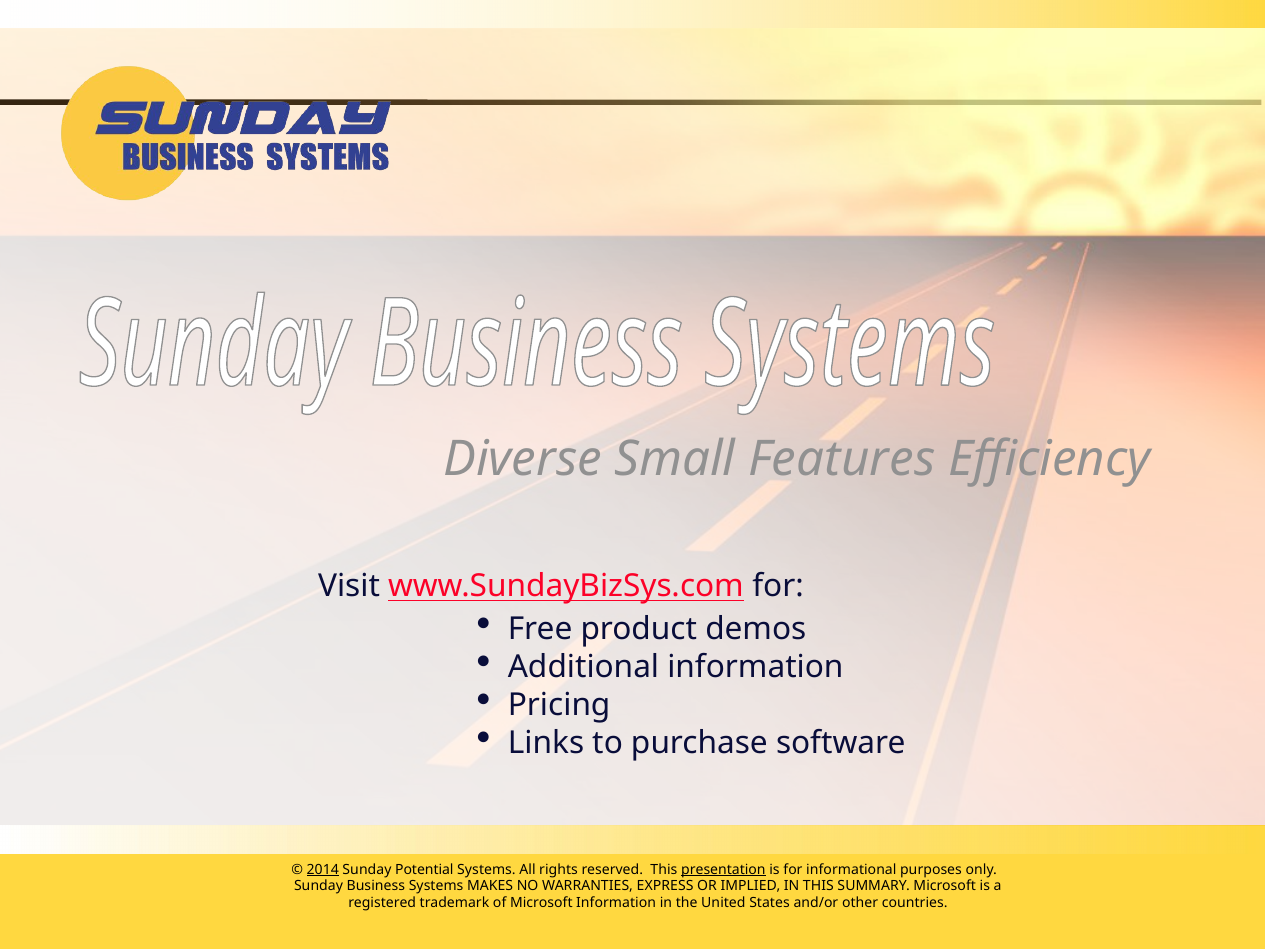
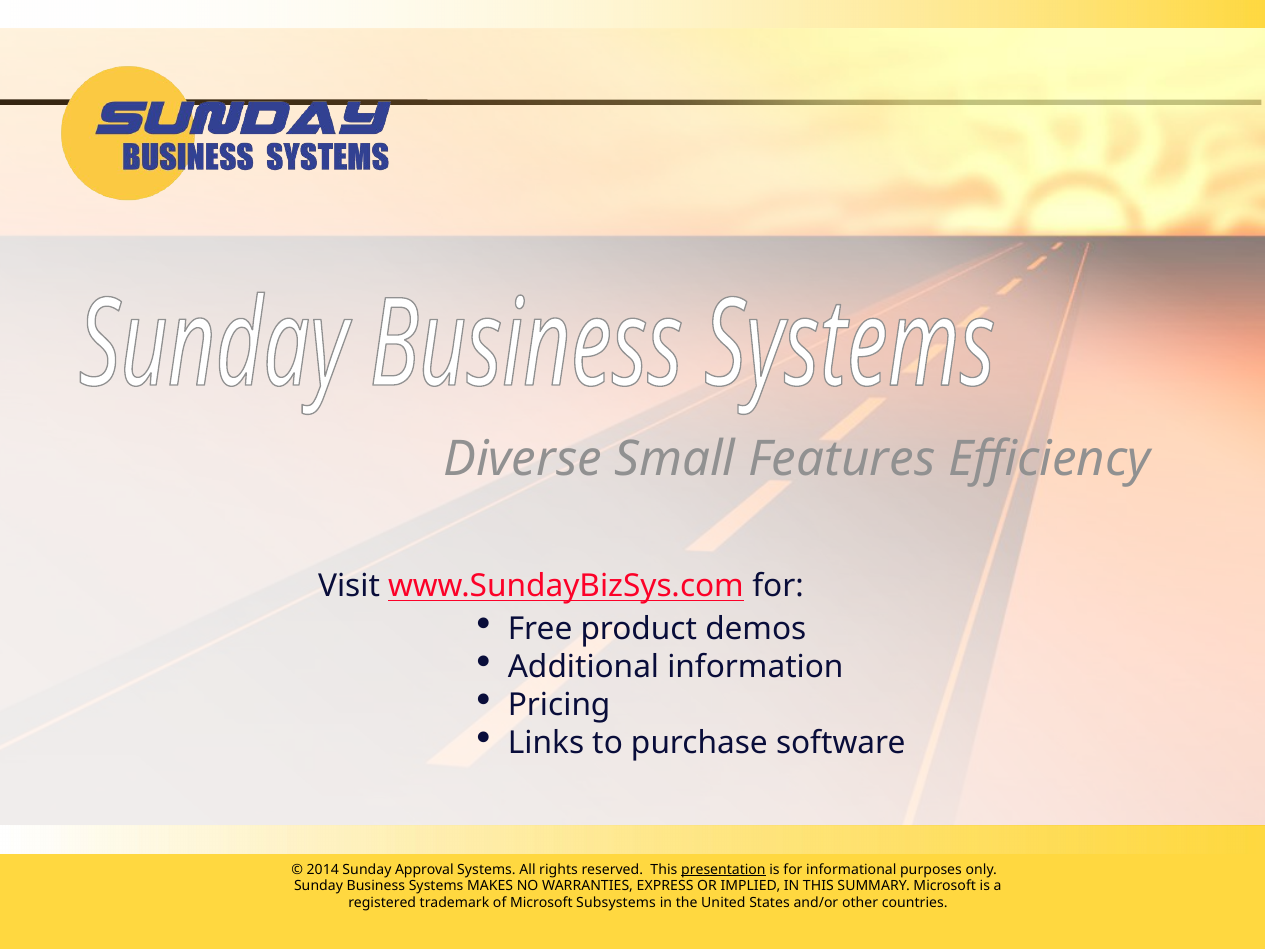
2014 underline: present -> none
Potential: Potential -> Approval
Microsoft Information: Information -> Subsystems
